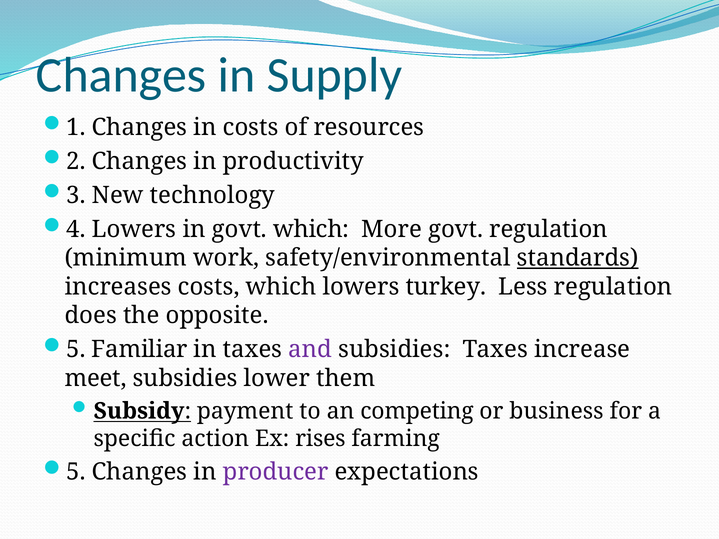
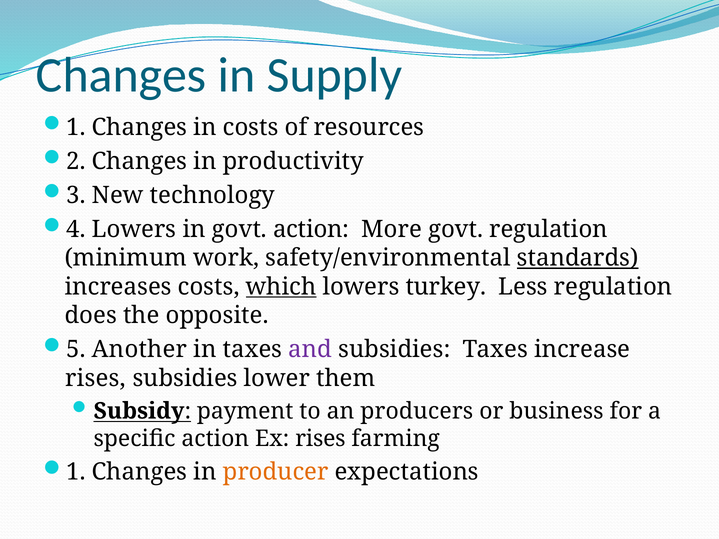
govt which: which -> action
which at (281, 287) underline: none -> present
Familiar: Familiar -> Another
meet at (96, 378): meet -> rises
competing: competing -> producers
5 at (76, 472): 5 -> 1
producer colour: purple -> orange
